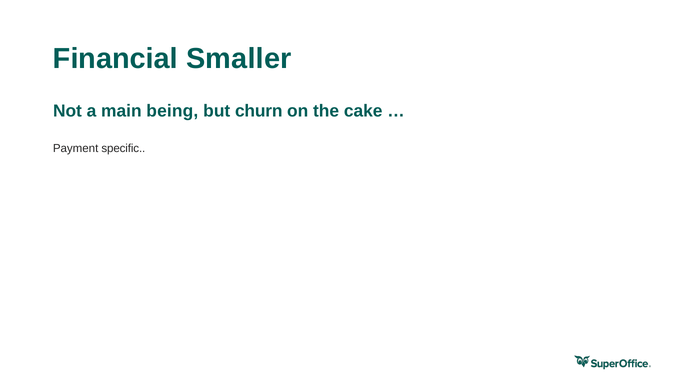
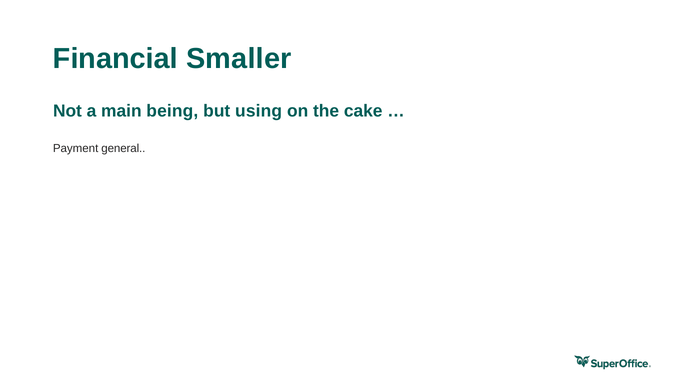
churn: churn -> using
specific: specific -> general
